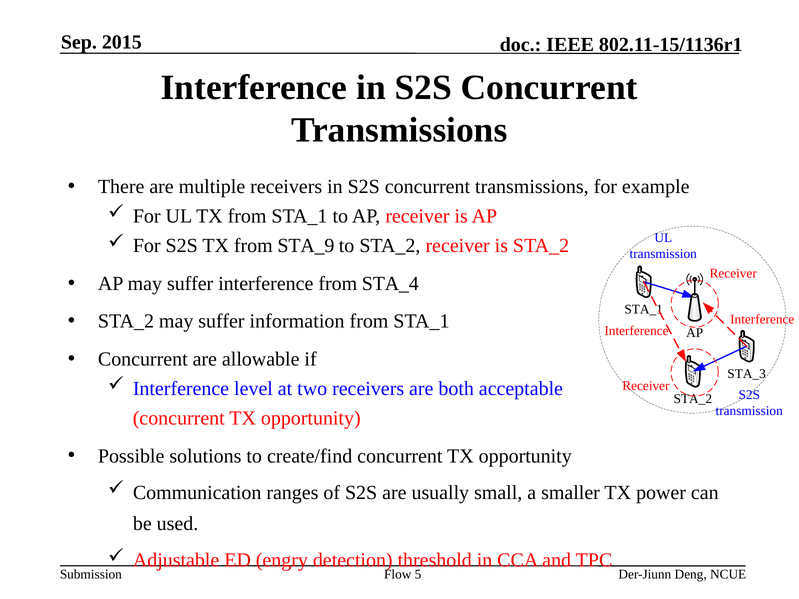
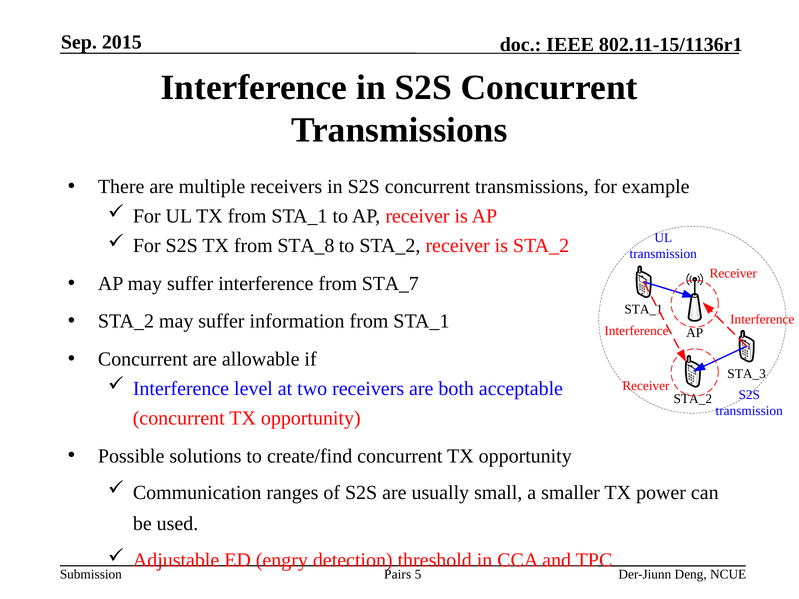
STA_9: STA_9 -> STA_8
STA_4: STA_4 -> STA_7
Flow: Flow -> Pairs
